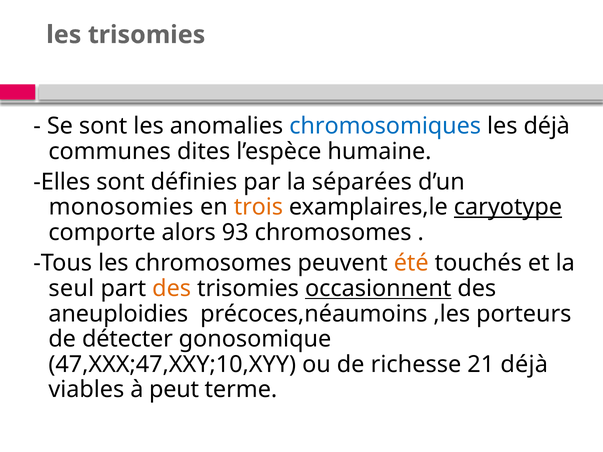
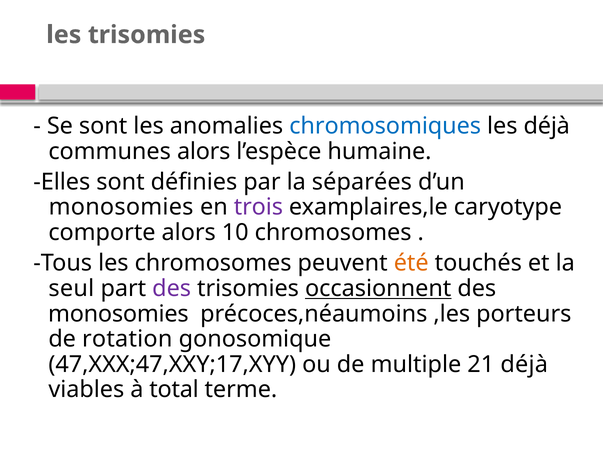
communes dites: dites -> alors
trois colour: orange -> purple
caryotype underline: present -> none
93: 93 -> 10
des at (172, 289) colour: orange -> purple
aneuploidies at (118, 314): aneuploidies -> monosomies
détecter: détecter -> rotation
47,XXX;47,XXY;10,XYY: 47,XXX;47,XXY;10,XYY -> 47,XXX;47,XXY;17,XYY
richesse: richesse -> multiple
peut: peut -> total
